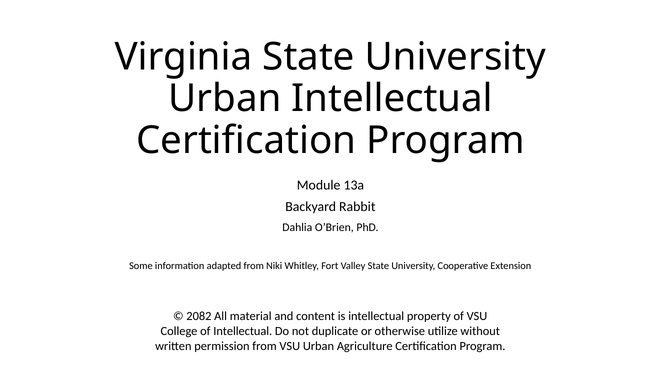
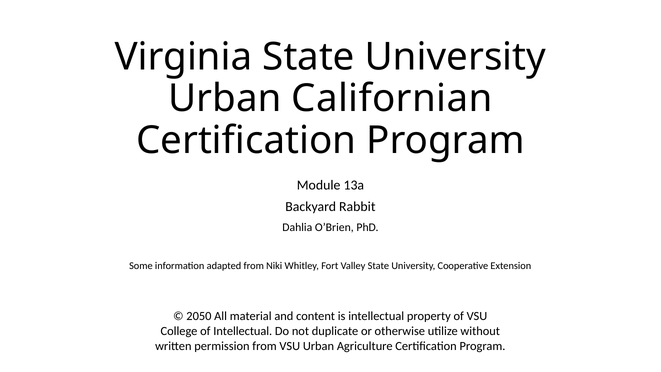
Urban Intellectual: Intellectual -> Californian
2082: 2082 -> 2050
